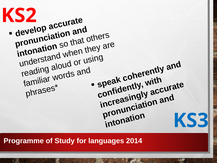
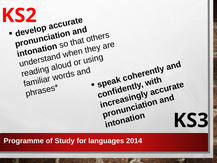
KS3 colour: blue -> black
